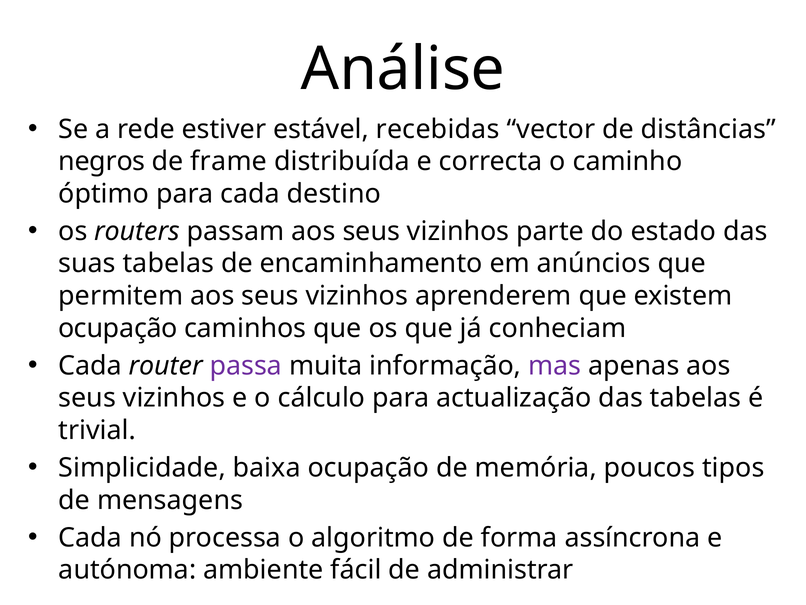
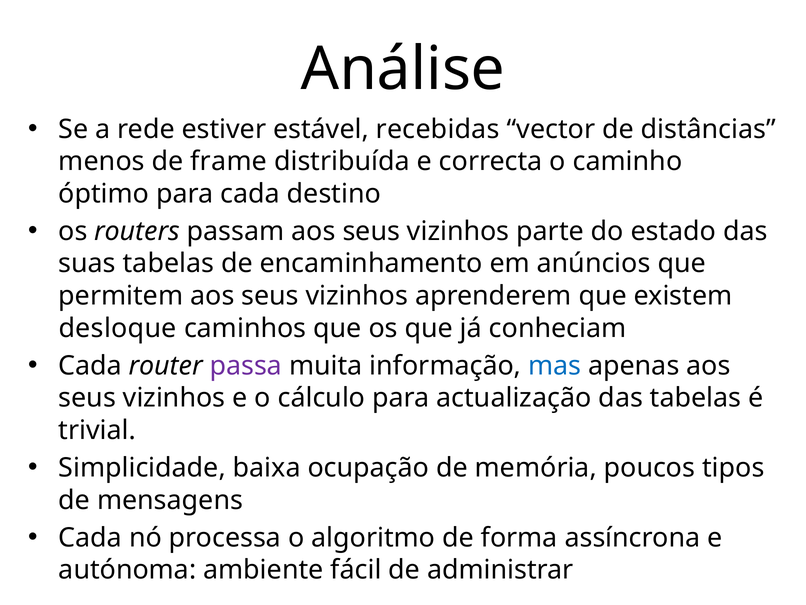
negros: negros -> menos
ocupação at (118, 328): ocupação -> desloque
mas colour: purple -> blue
